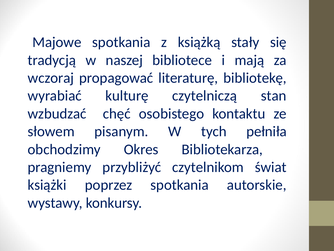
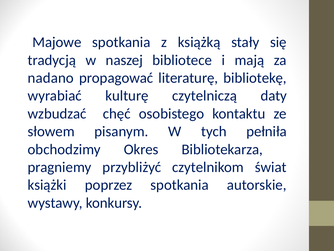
wczoraj: wczoraj -> nadano
stan: stan -> daty
